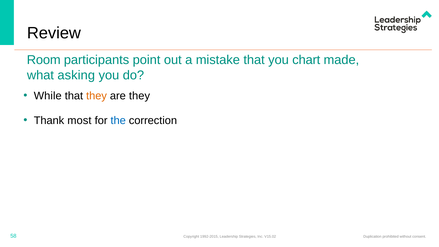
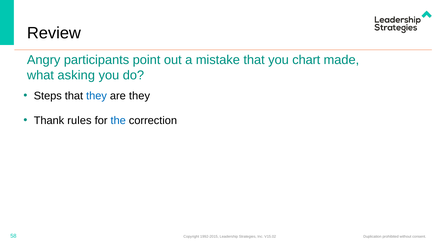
Room: Room -> Angry
While: While -> Steps
they at (97, 96) colour: orange -> blue
most: most -> rules
